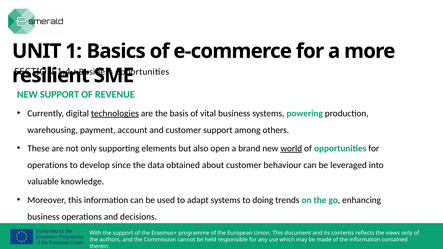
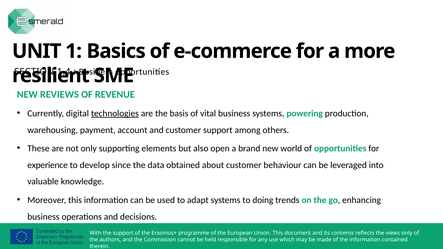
NEW SUPPORT: SUPPORT -> REVIEWS
world underline: present -> none
operations at (48, 165): operations -> experience
